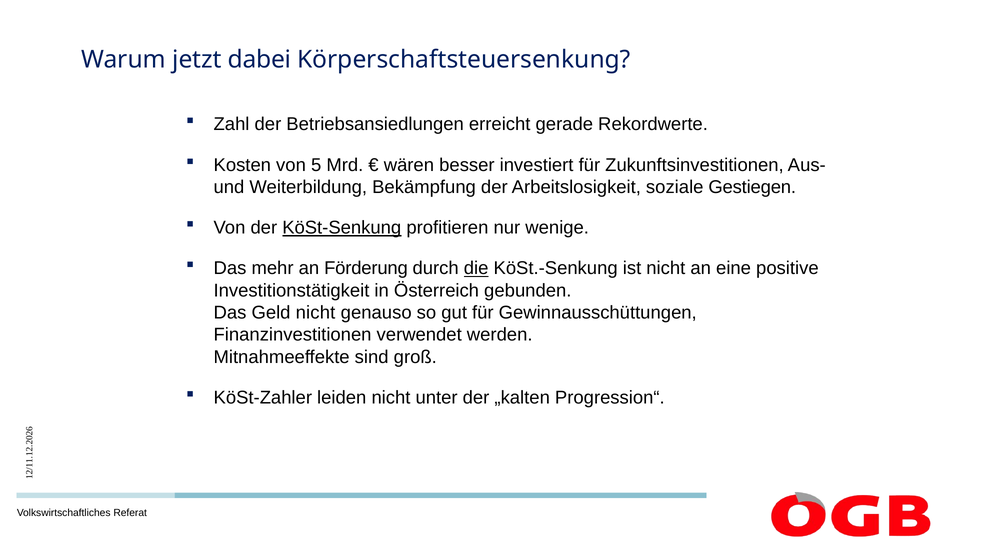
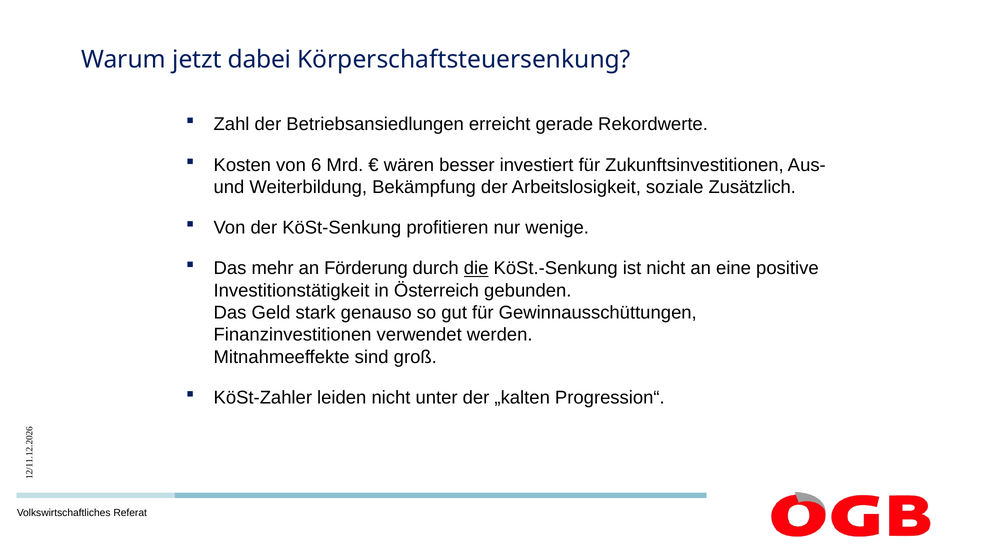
von 5: 5 -> 6
Gestiegen: Gestiegen -> Zusätzlich
KöSt-Senkung underline: present -> none
Geld nicht: nicht -> stark
